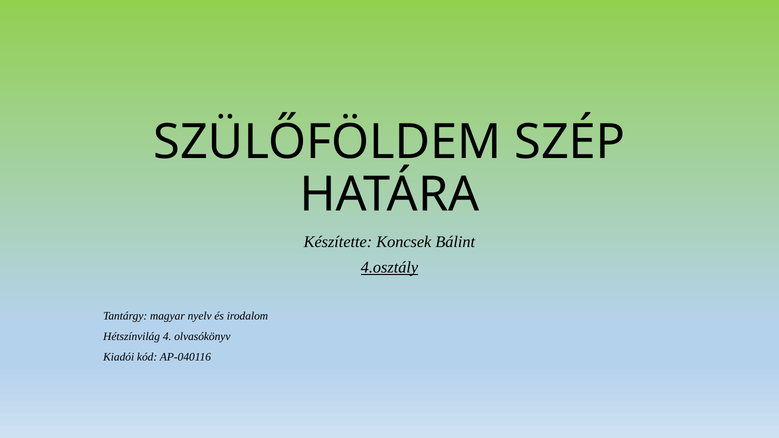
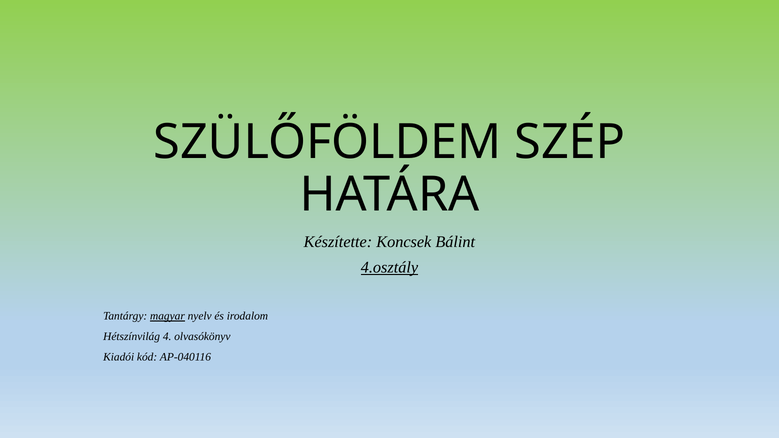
magyar underline: none -> present
